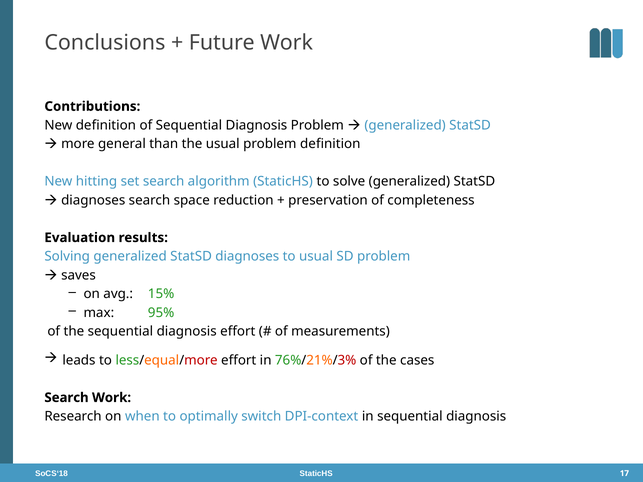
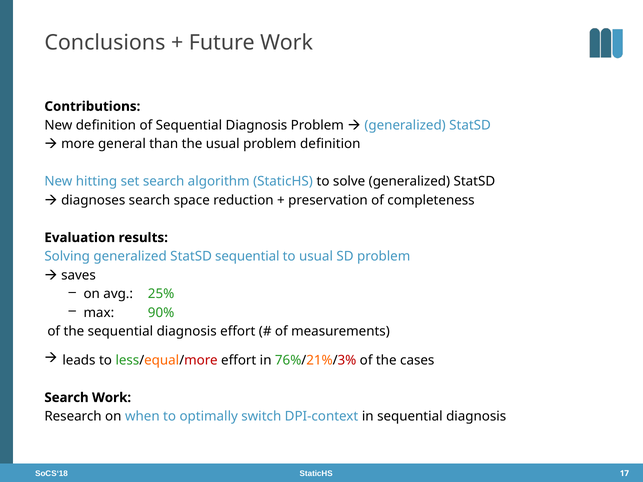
StatSD diagnoses: diagnoses -> sequential
15%: 15% -> 25%
95%: 95% -> 90%
